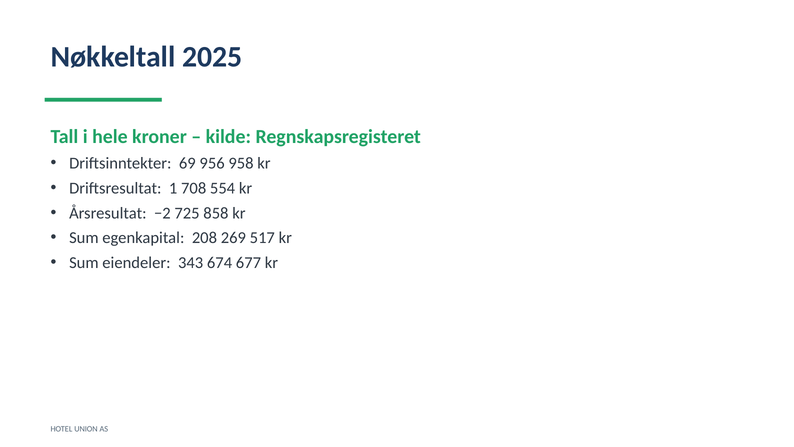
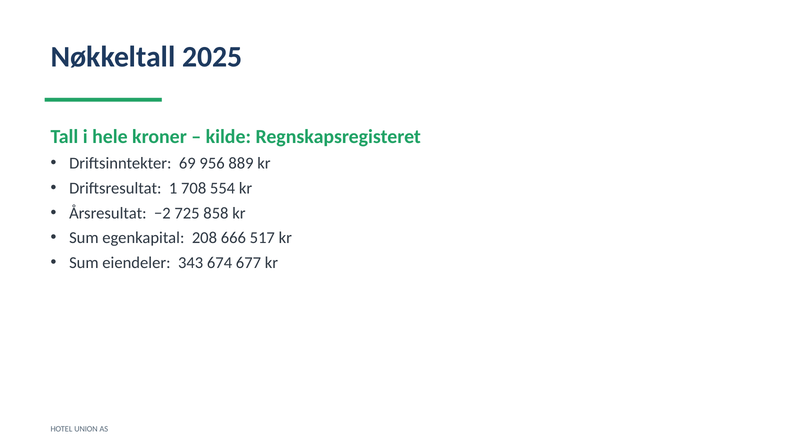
958: 958 -> 889
269: 269 -> 666
